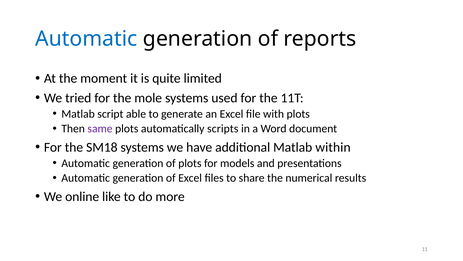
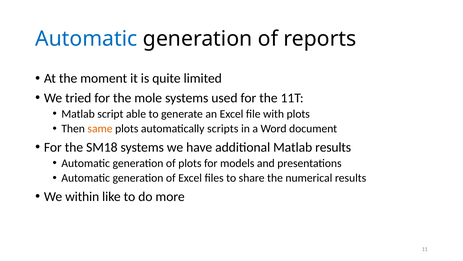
same colour: purple -> orange
Matlab within: within -> results
online: online -> within
